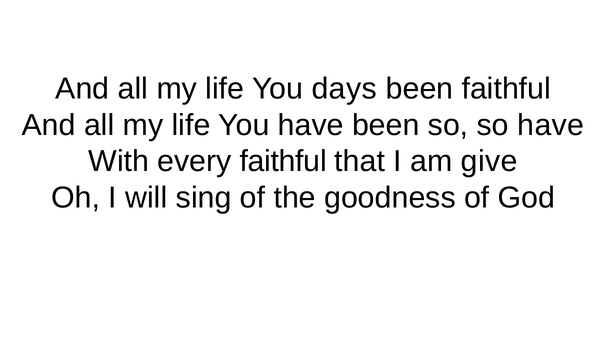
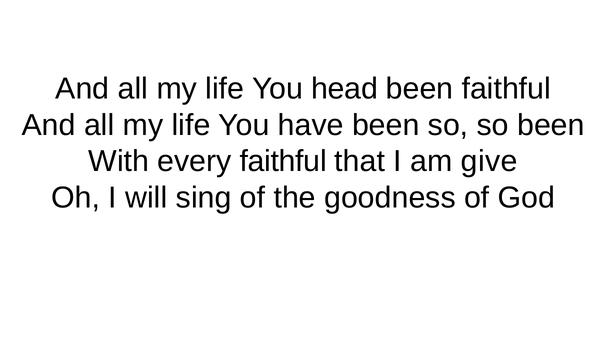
days: days -> head
so have: have -> been
